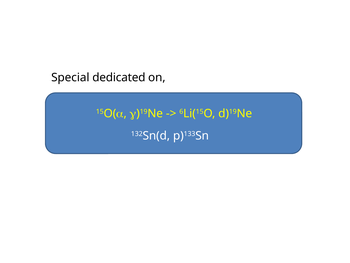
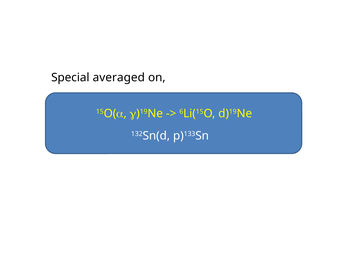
dedicated: dedicated -> averaged
